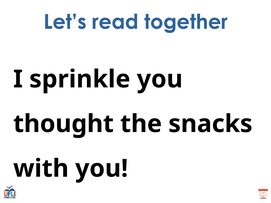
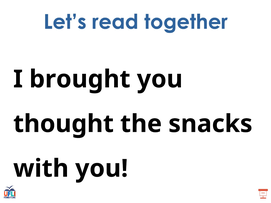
sprinkle: sprinkle -> brought
